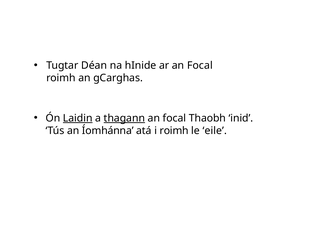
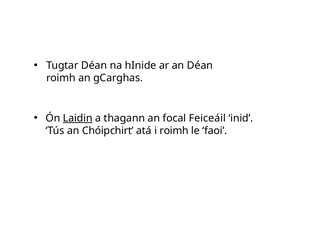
ar an Focal: Focal -> Déan
thagann underline: present -> none
Thaobh: Thaobh -> Feiceáil
Íomhánna: Íomhánna -> Chóipchirt
eile: eile -> faoi
